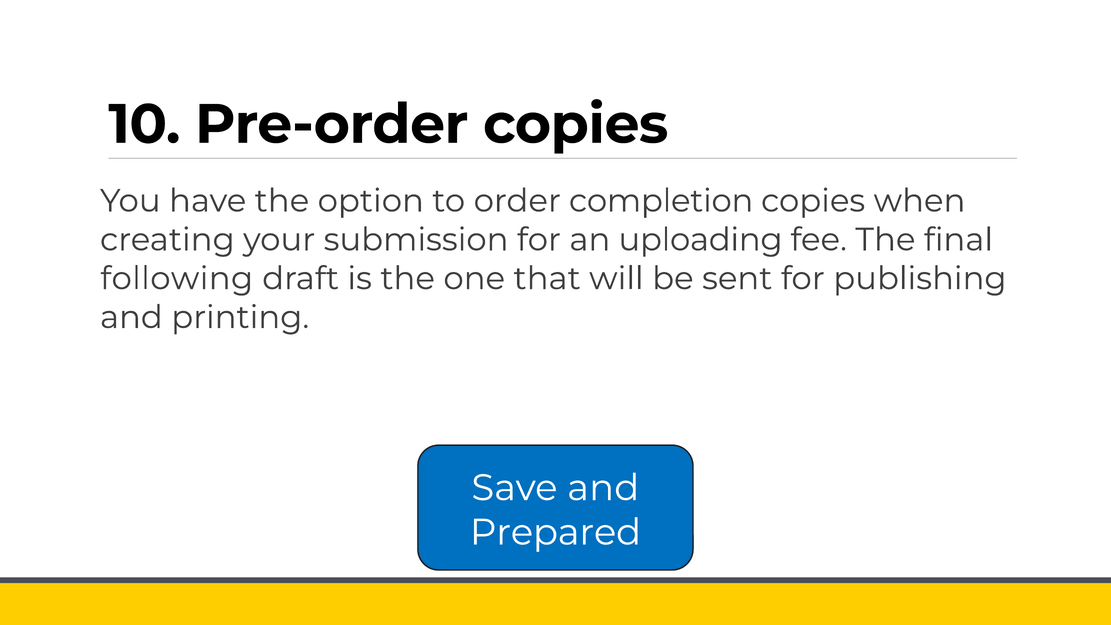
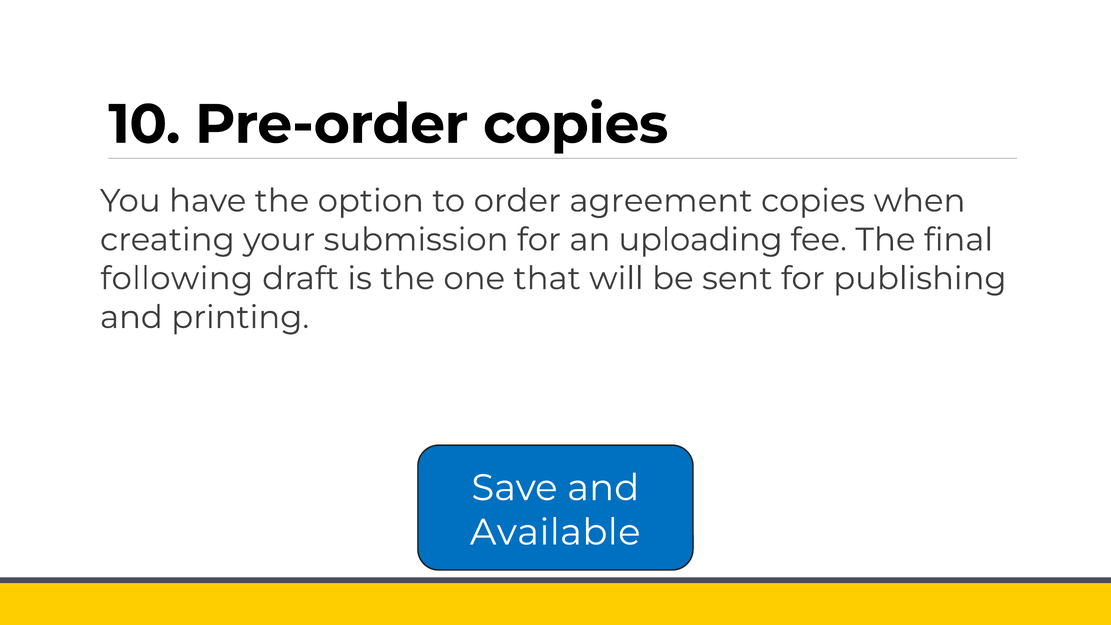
completion: completion -> agreement
Prepared: Prepared -> Available
